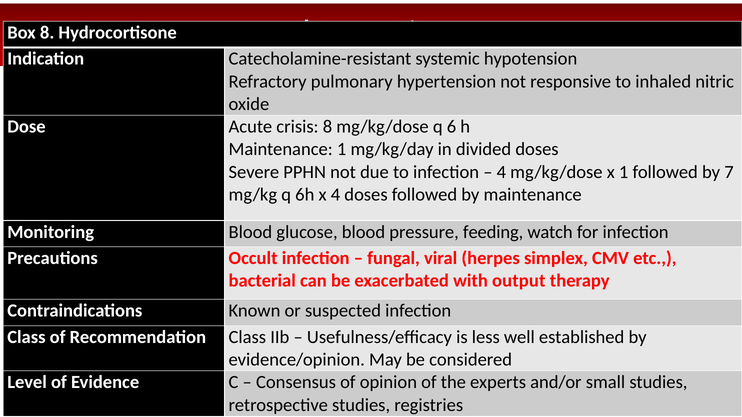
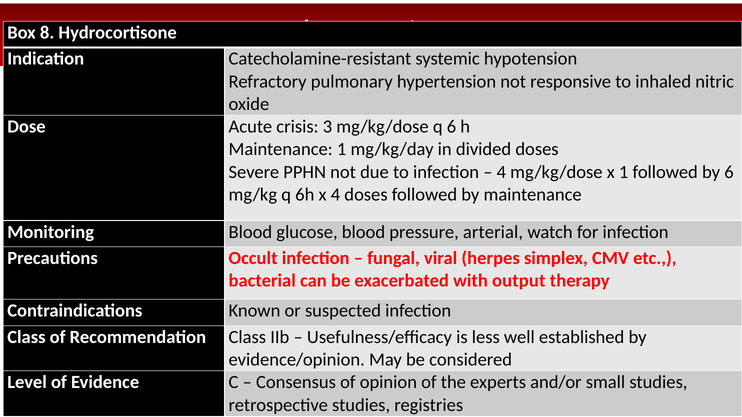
crisis 8: 8 -> 3
by 7: 7 -> 6
feeding: feeding -> arterial
